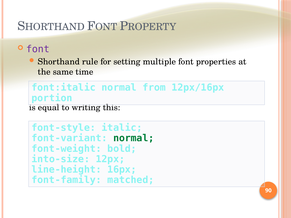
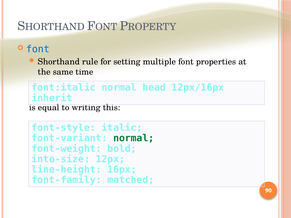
font at (38, 49) colour: purple -> blue
from: from -> head
portion: portion -> inherit
